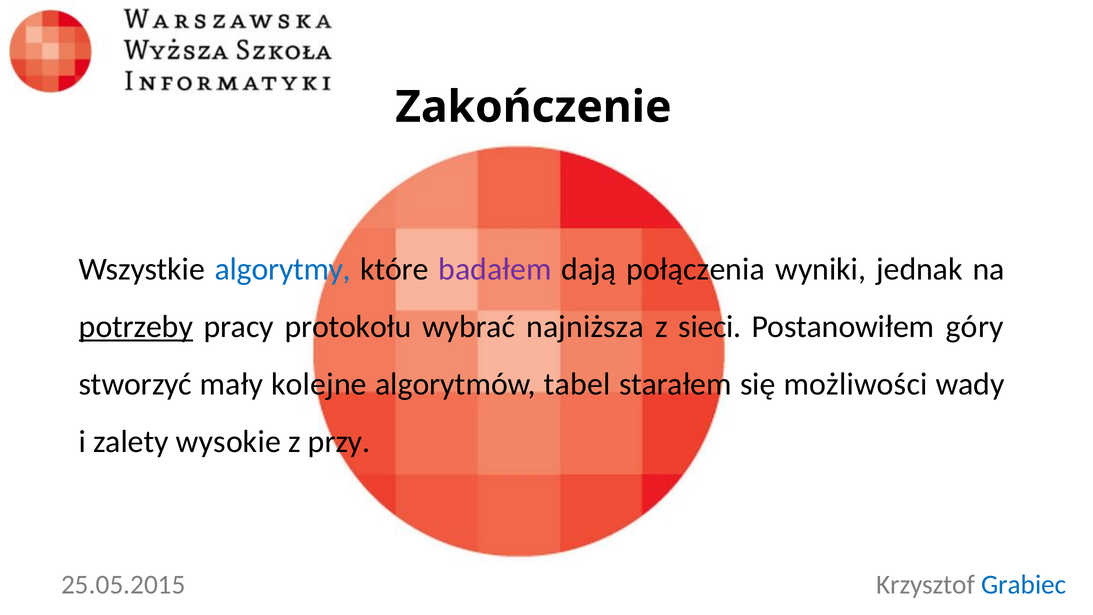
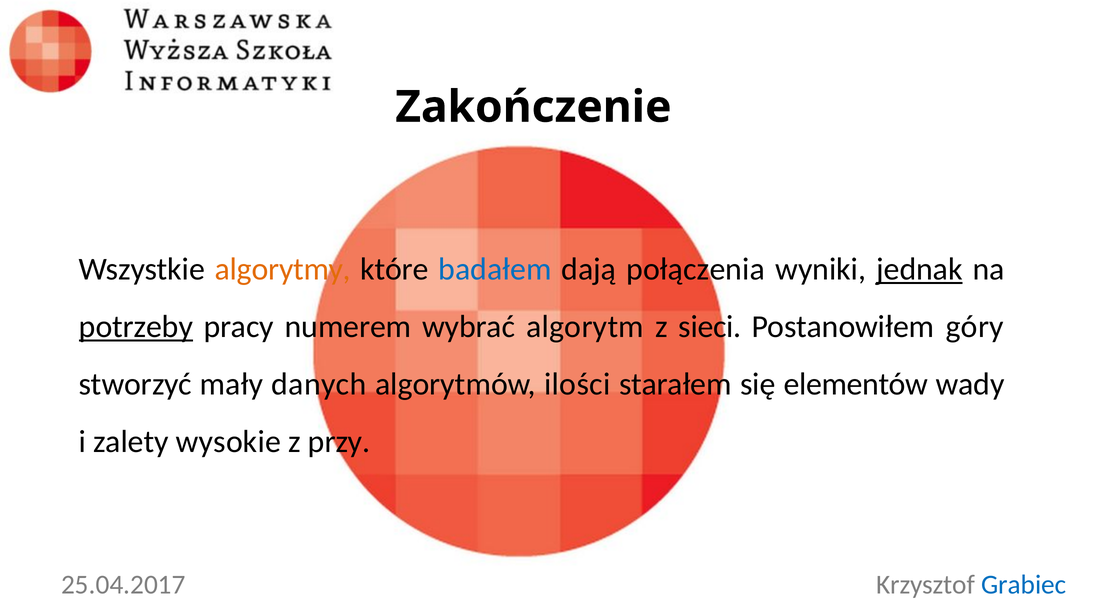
algorytmy colour: blue -> orange
badałem colour: purple -> blue
jednak underline: none -> present
protokołu: protokołu -> numerem
najniższa: najniższa -> algorytm
kolejne: kolejne -> danych
tabel: tabel -> ilości
możliwości: możliwości -> elementów
25.05.2015: 25.05.2015 -> 25.04.2017
